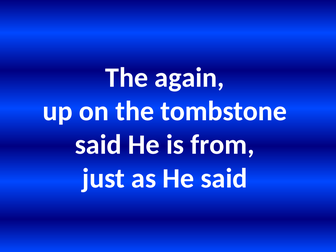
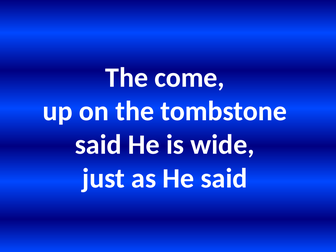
again: again -> come
from: from -> wide
